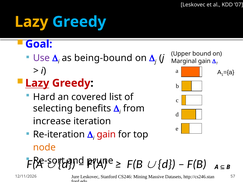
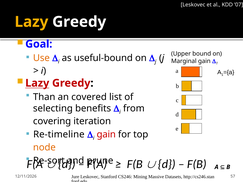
Greedy at (79, 22) colour: light blue -> white
Use colour: purple -> orange
being-bound: being-bound -> useful-bound
Hard: Hard -> Than
increase: increase -> covering
Re-iteration: Re-iteration -> Re-timeline
